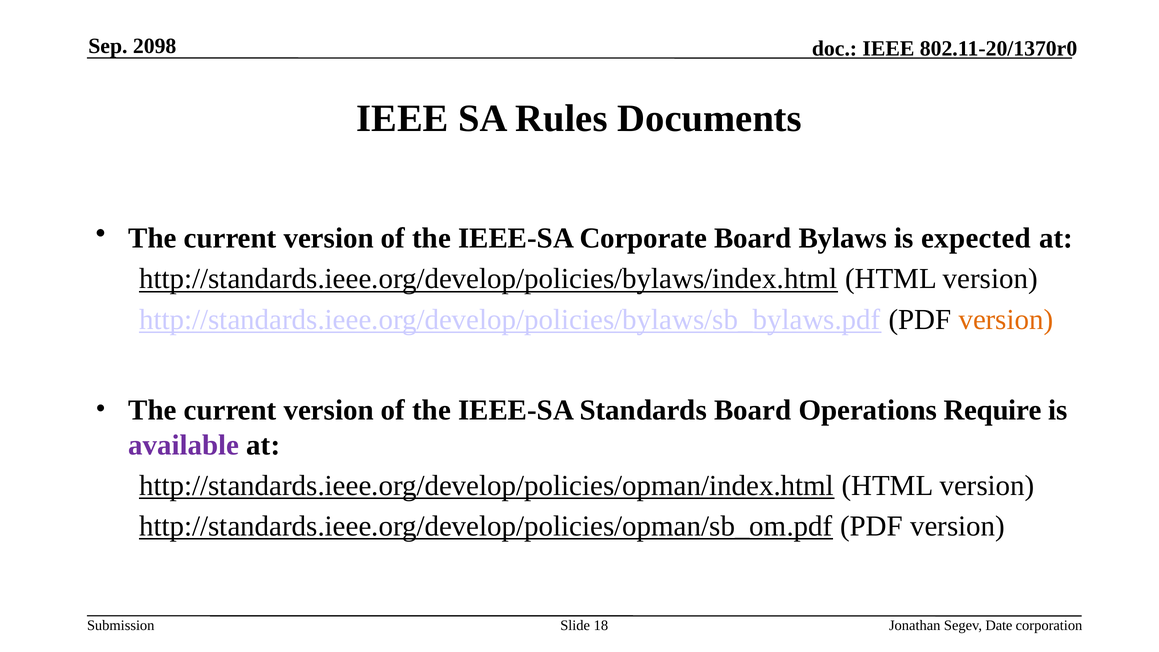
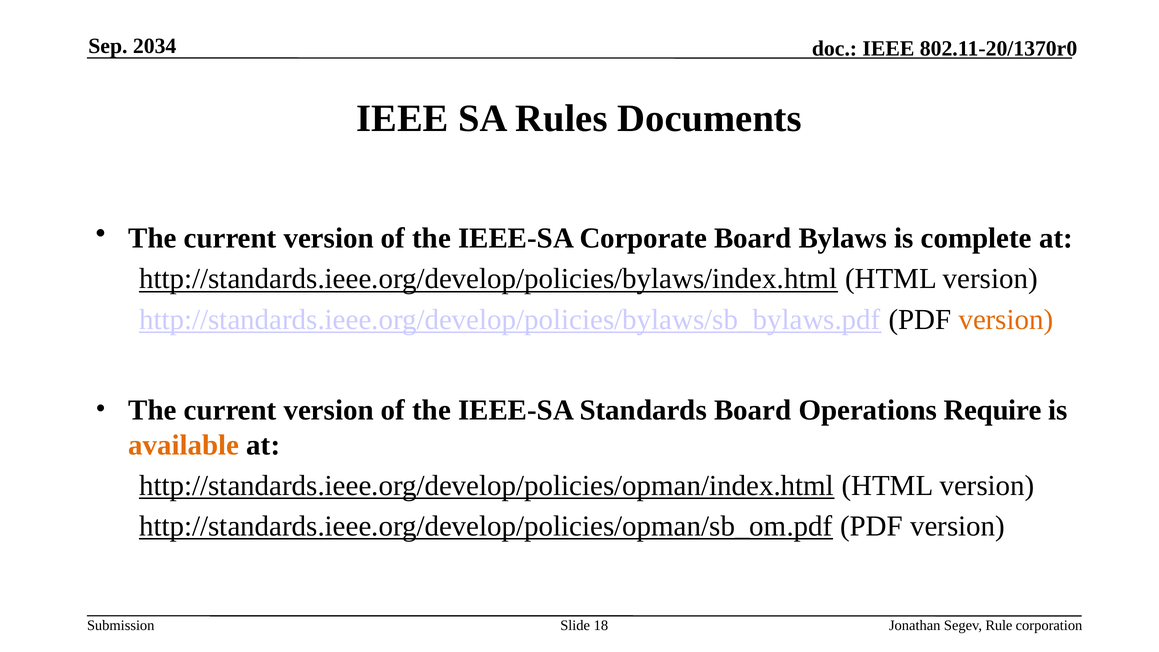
2098: 2098 -> 2034
expected: expected -> complete
available colour: purple -> orange
Date: Date -> Rule
